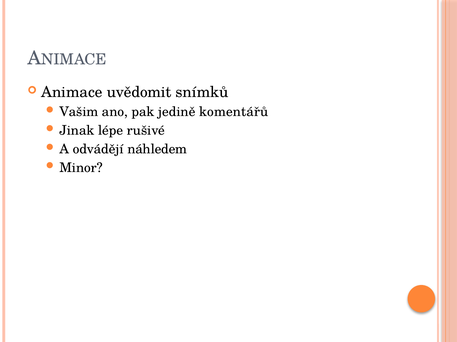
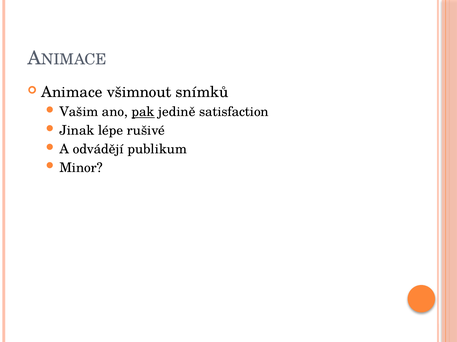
uvědomit: uvědomit -> všimnout
pak underline: none -> present
komentářů: komentářů -> satisfaction
náhledem: náhledem -> publikum
